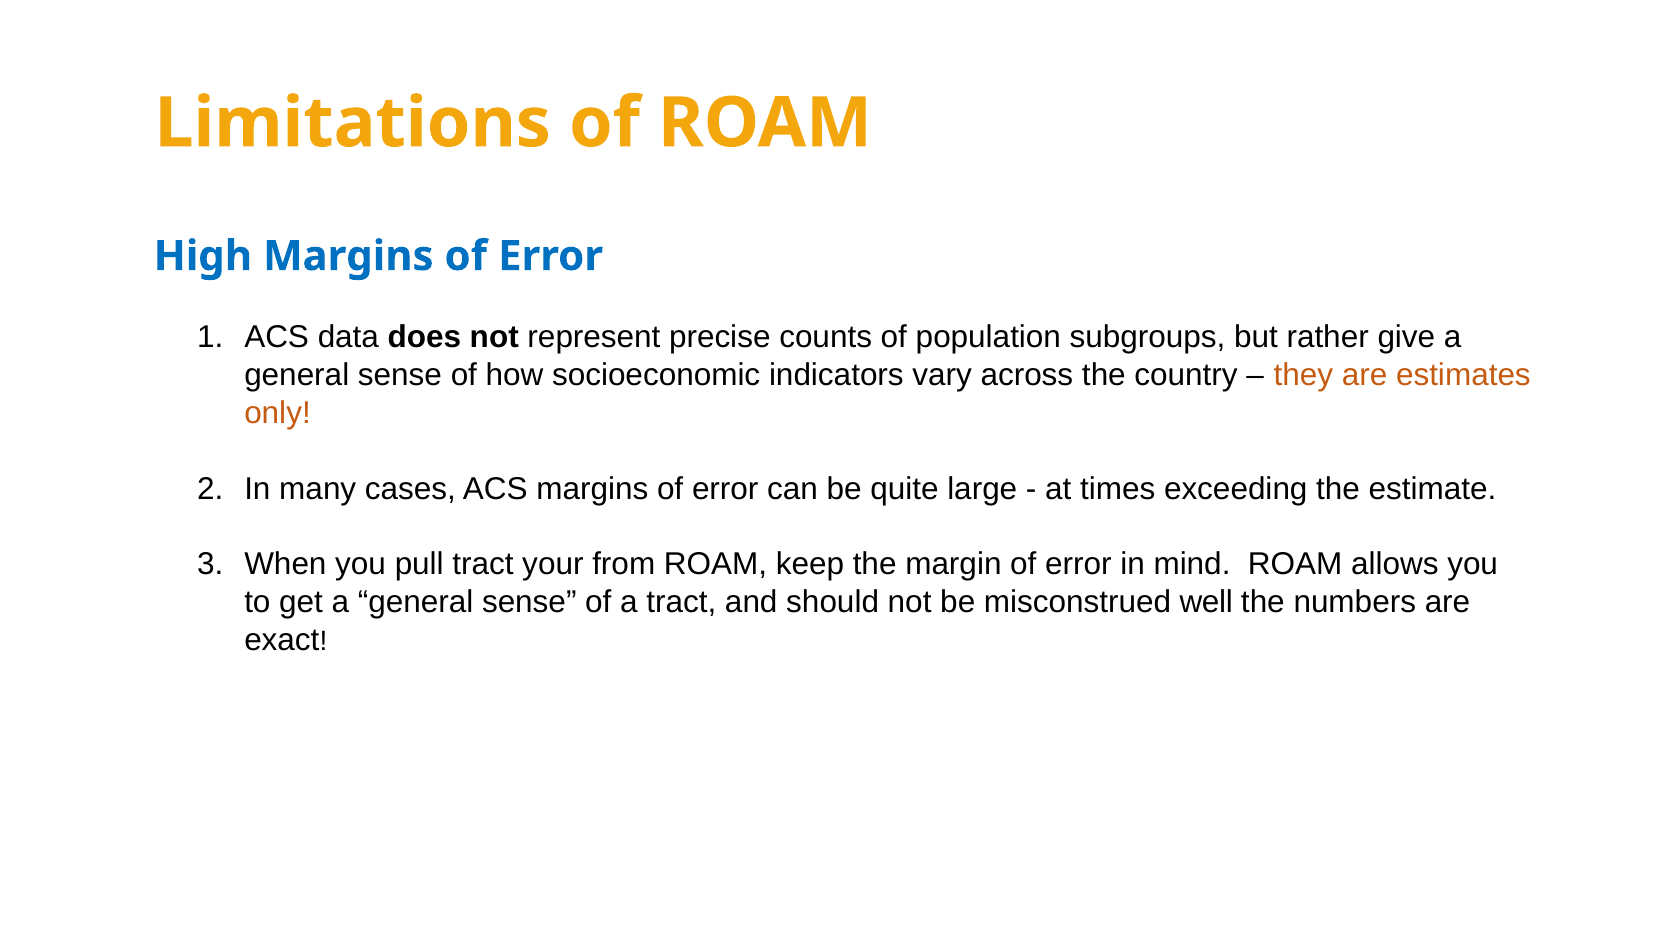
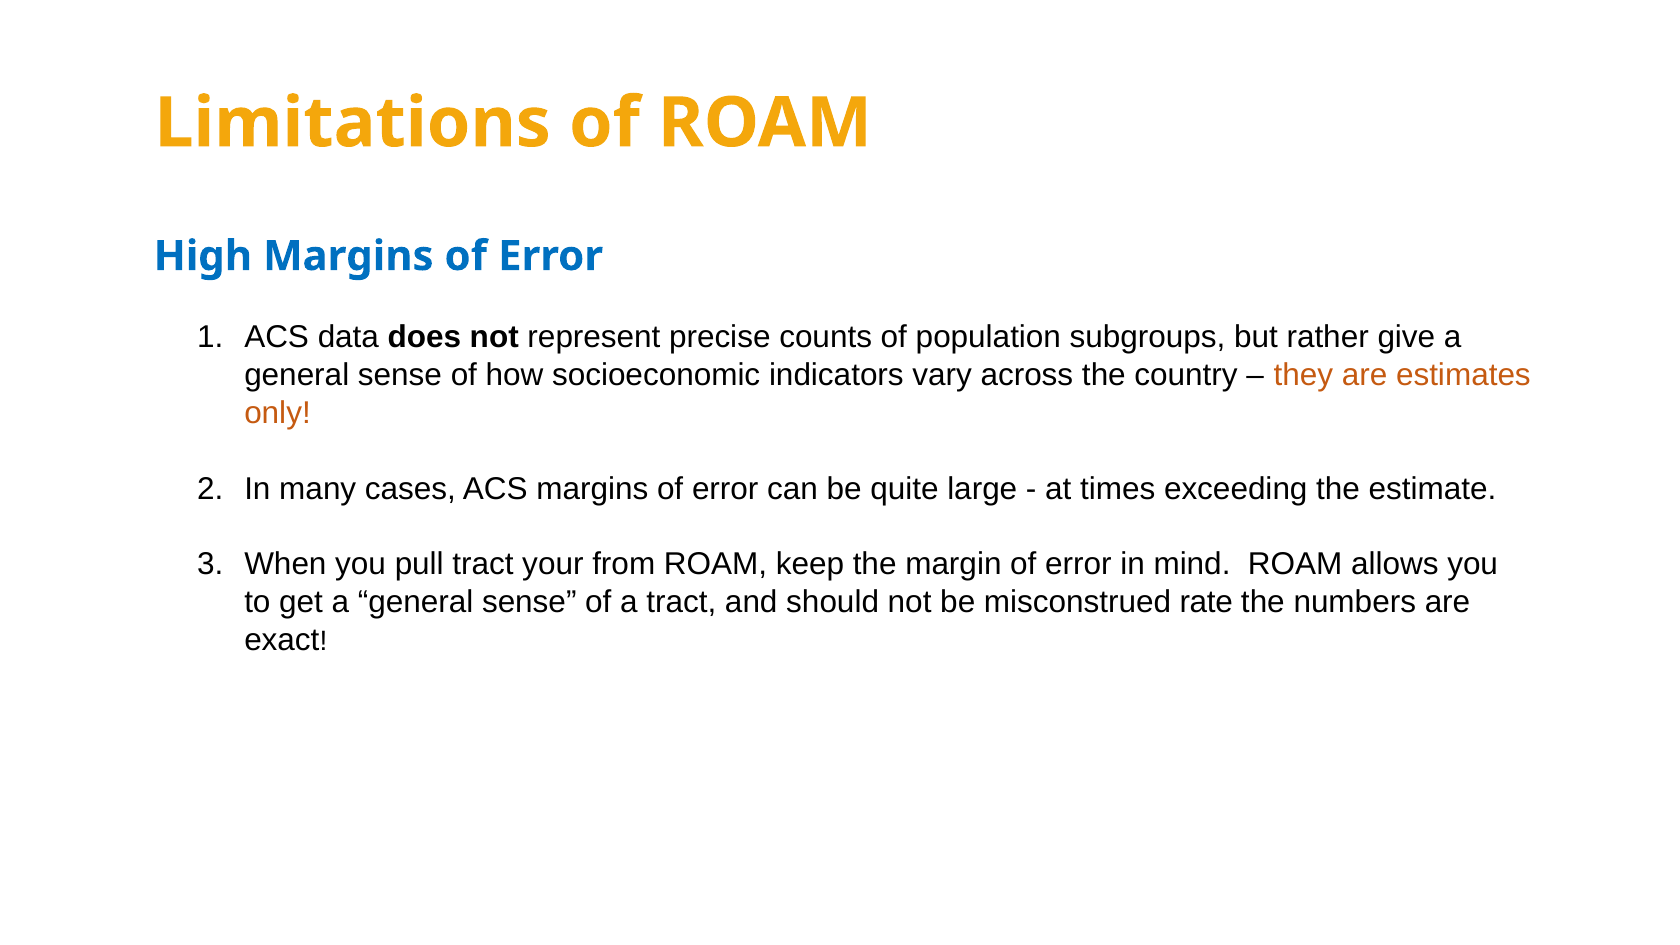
well: well -> rate
